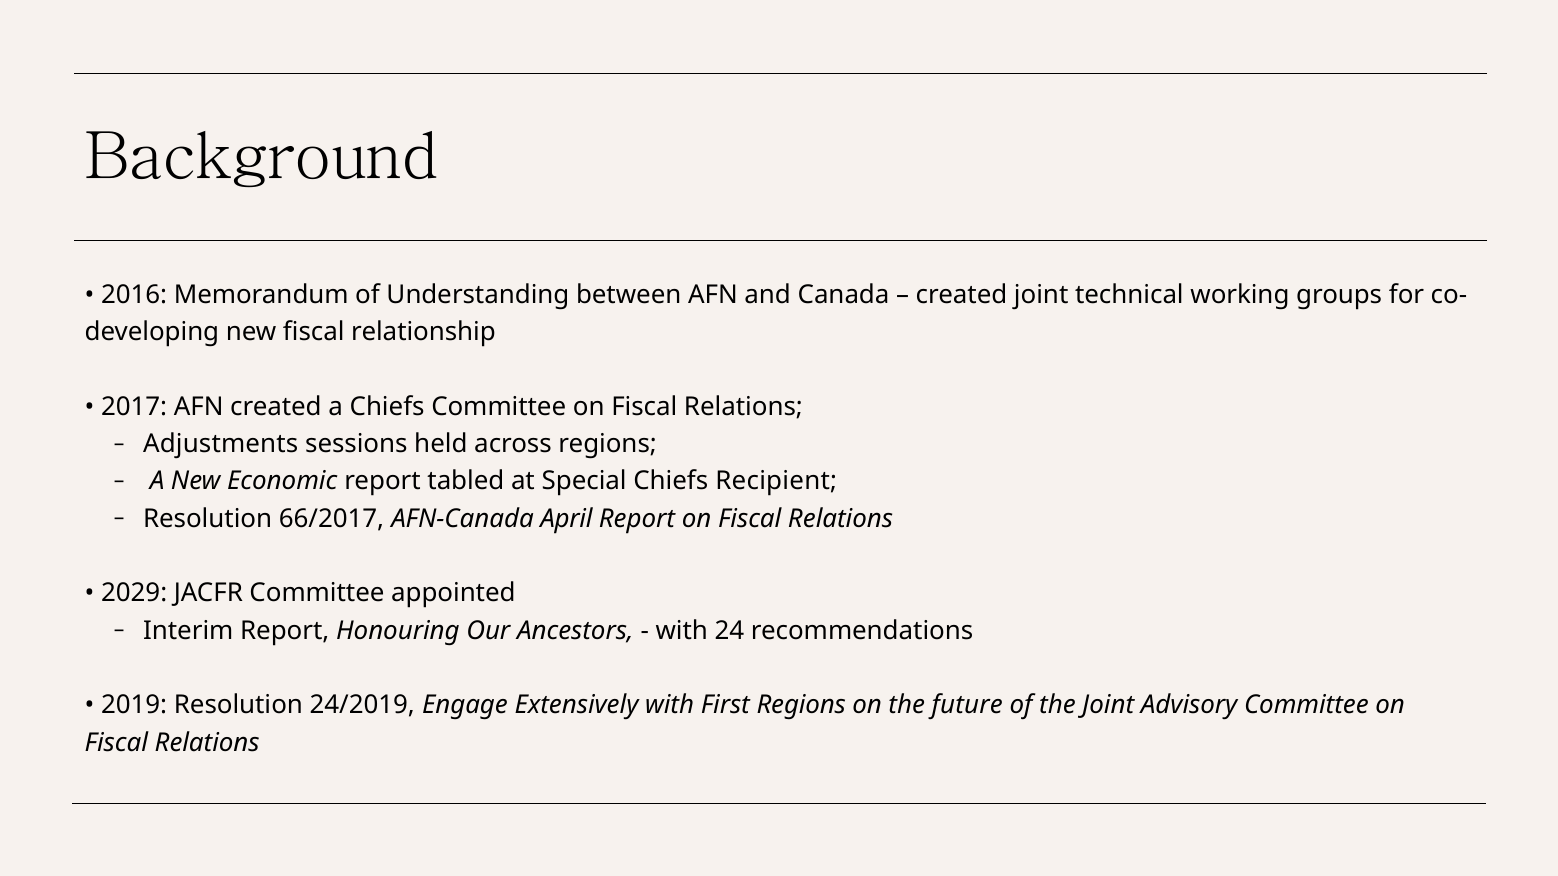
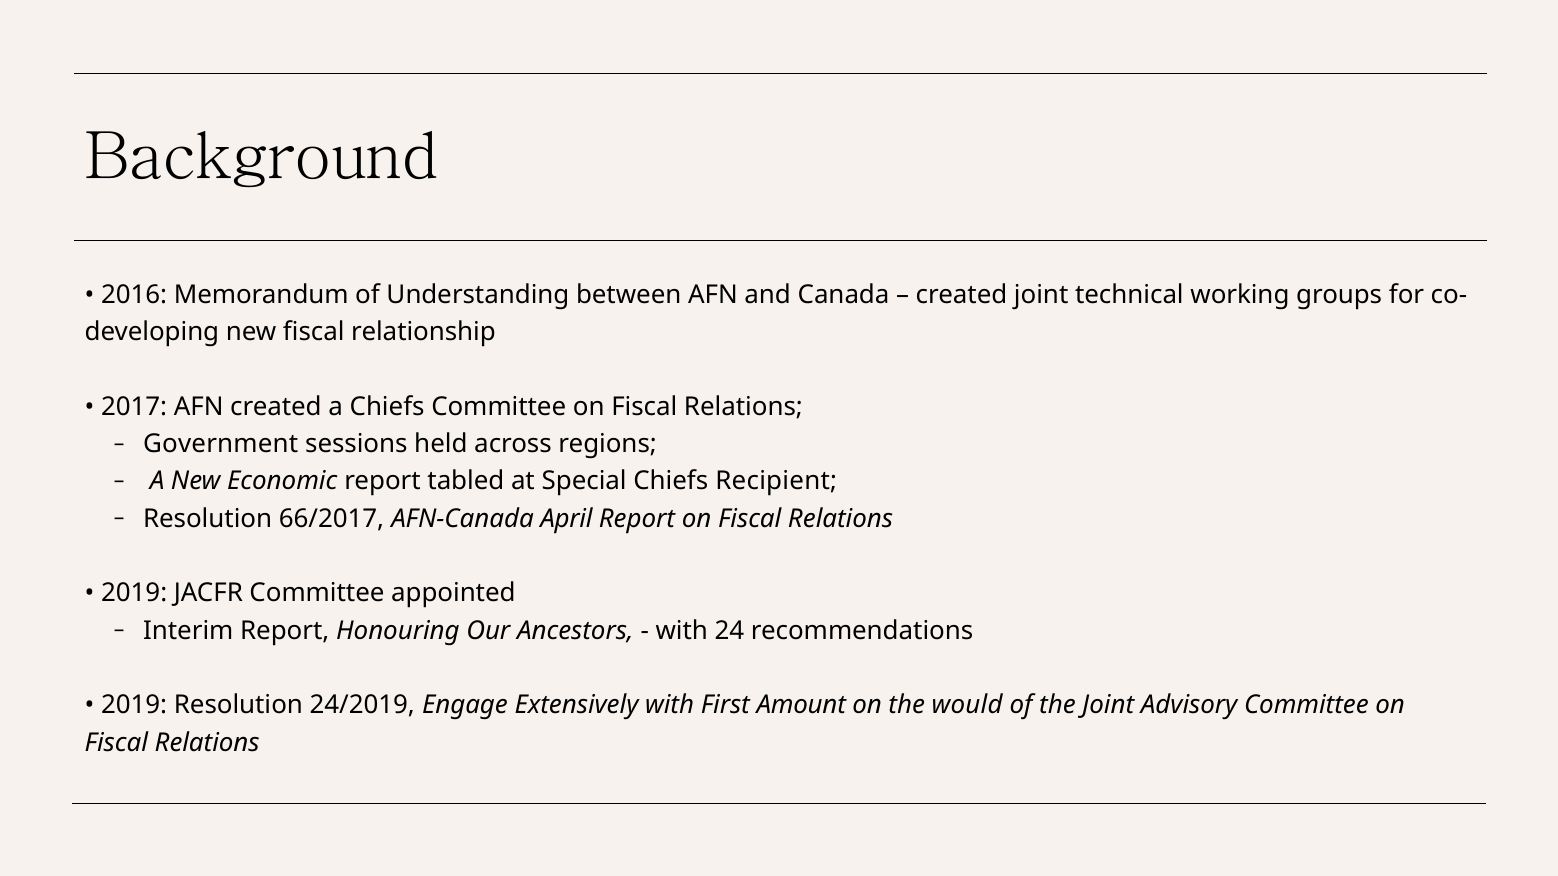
Adjustments: Adjustments -> Government
2029 at (134, 594): 2029 -> 2019
First Regions: Regions -> Amount
future: future -> would
